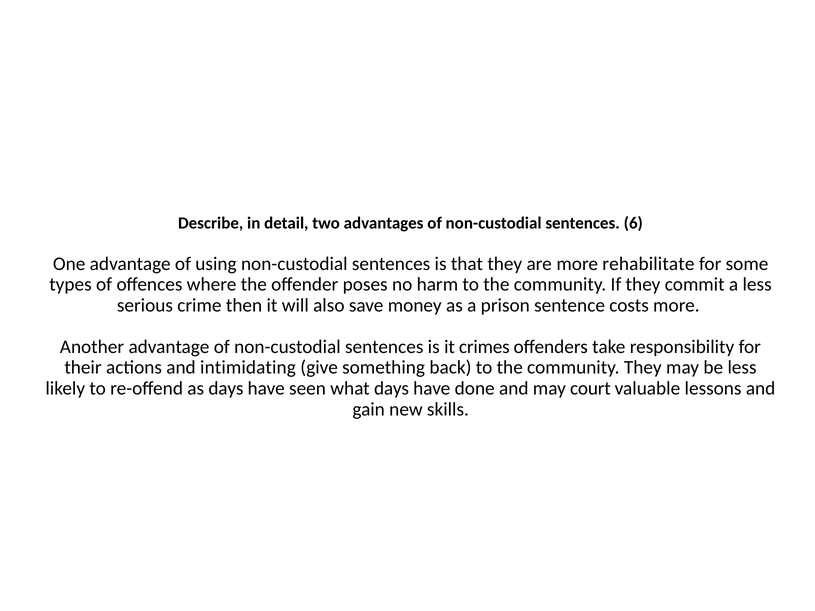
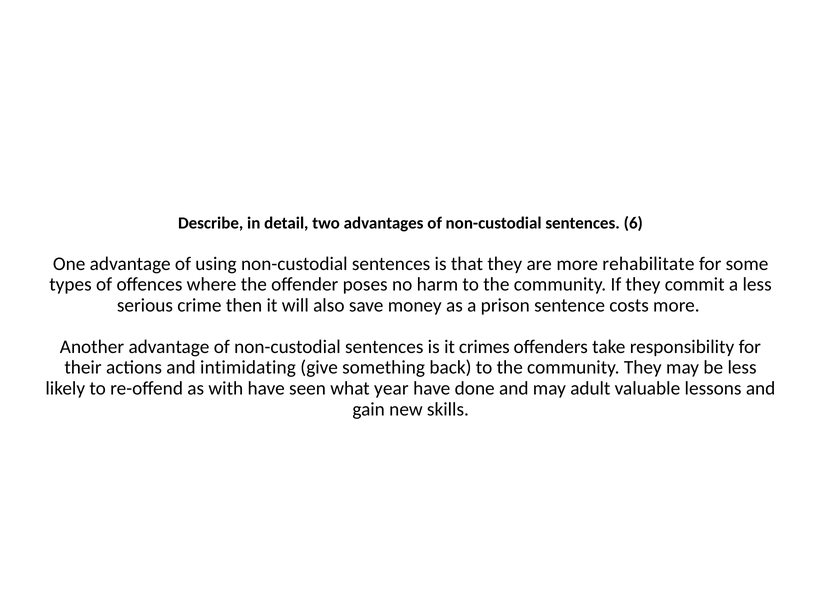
as days: days -> with
what days: days -> year
court: court -> adult
